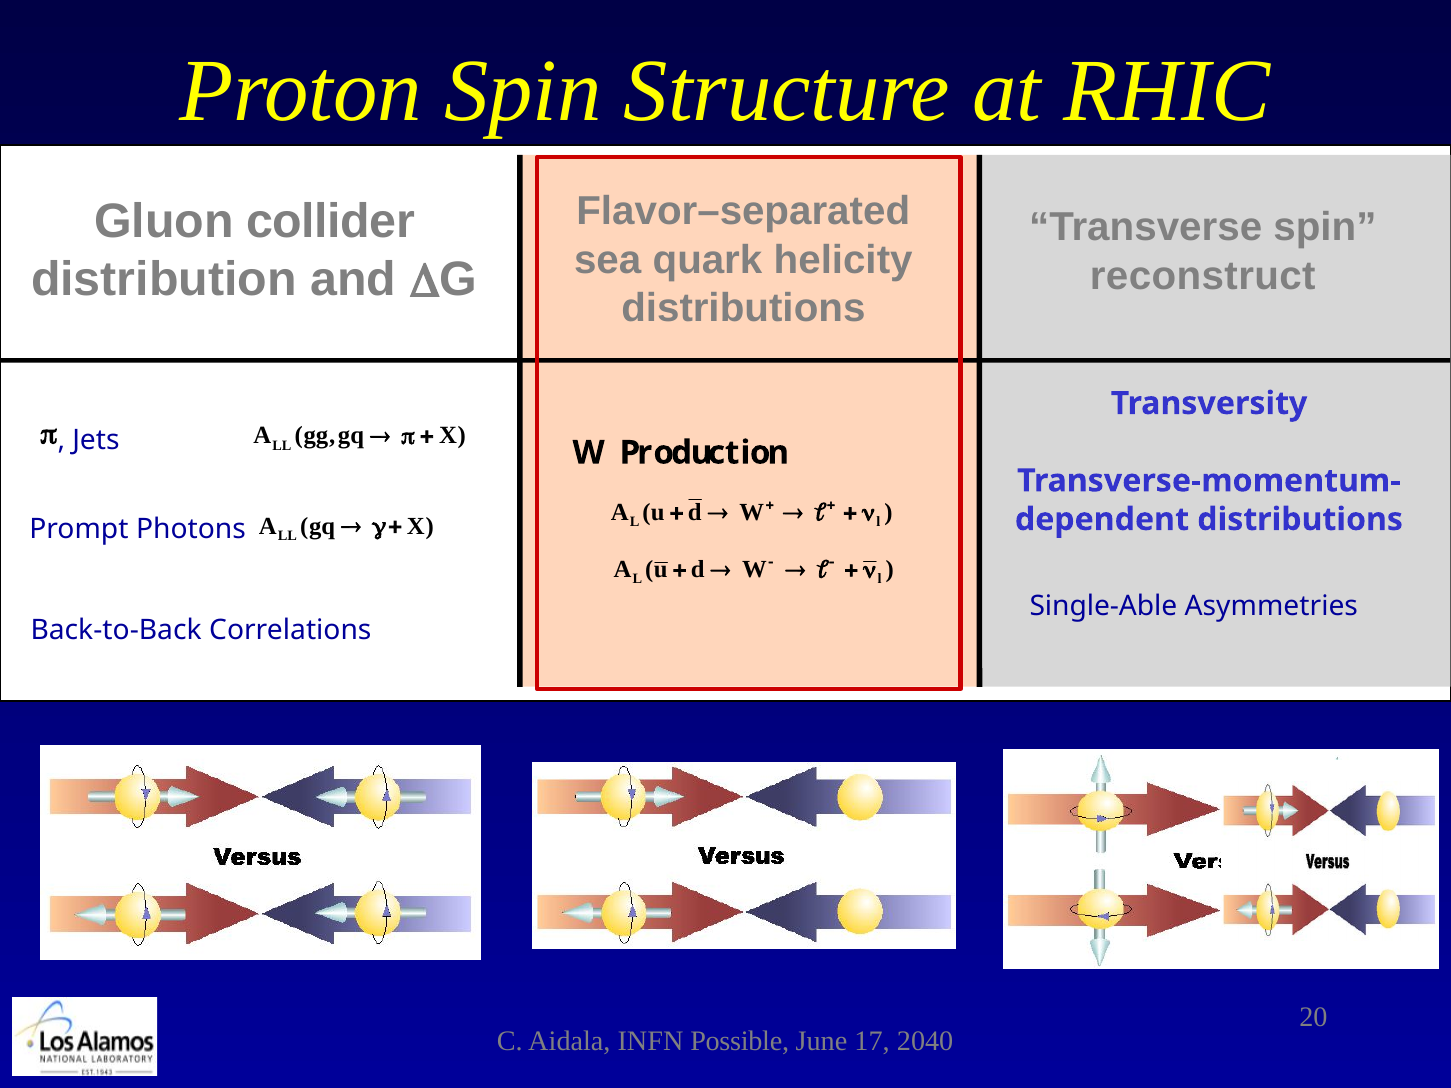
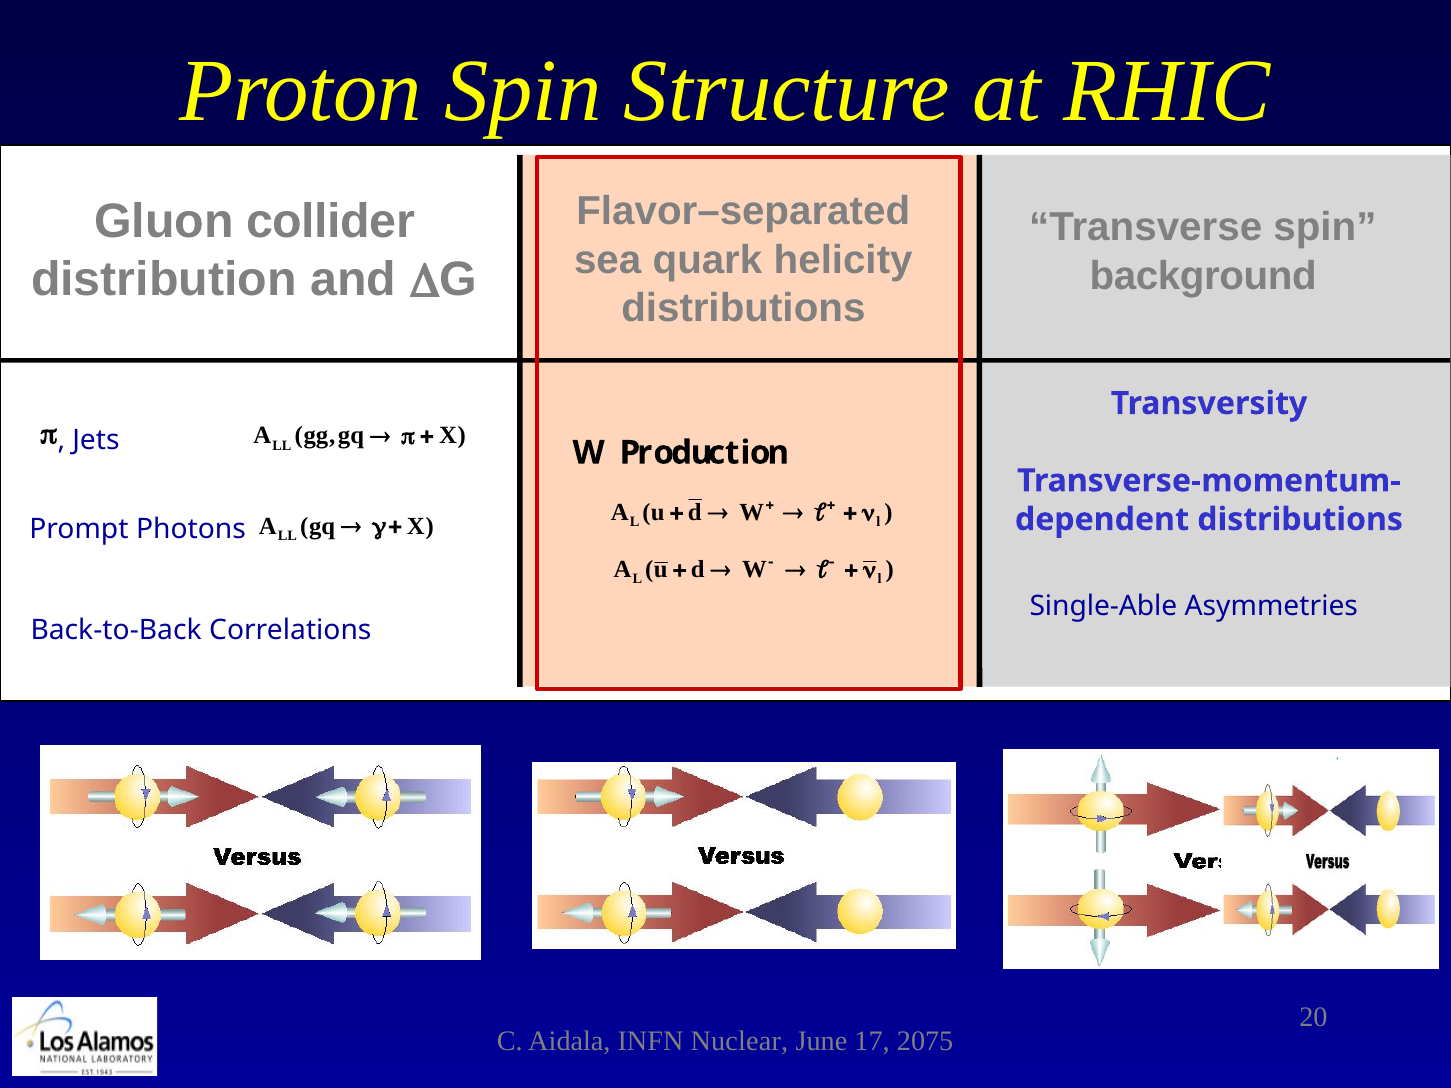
reconstruct: reconstruct -> background
Possible: Possible -> Nuclear
2040: 2040 -> 2075
